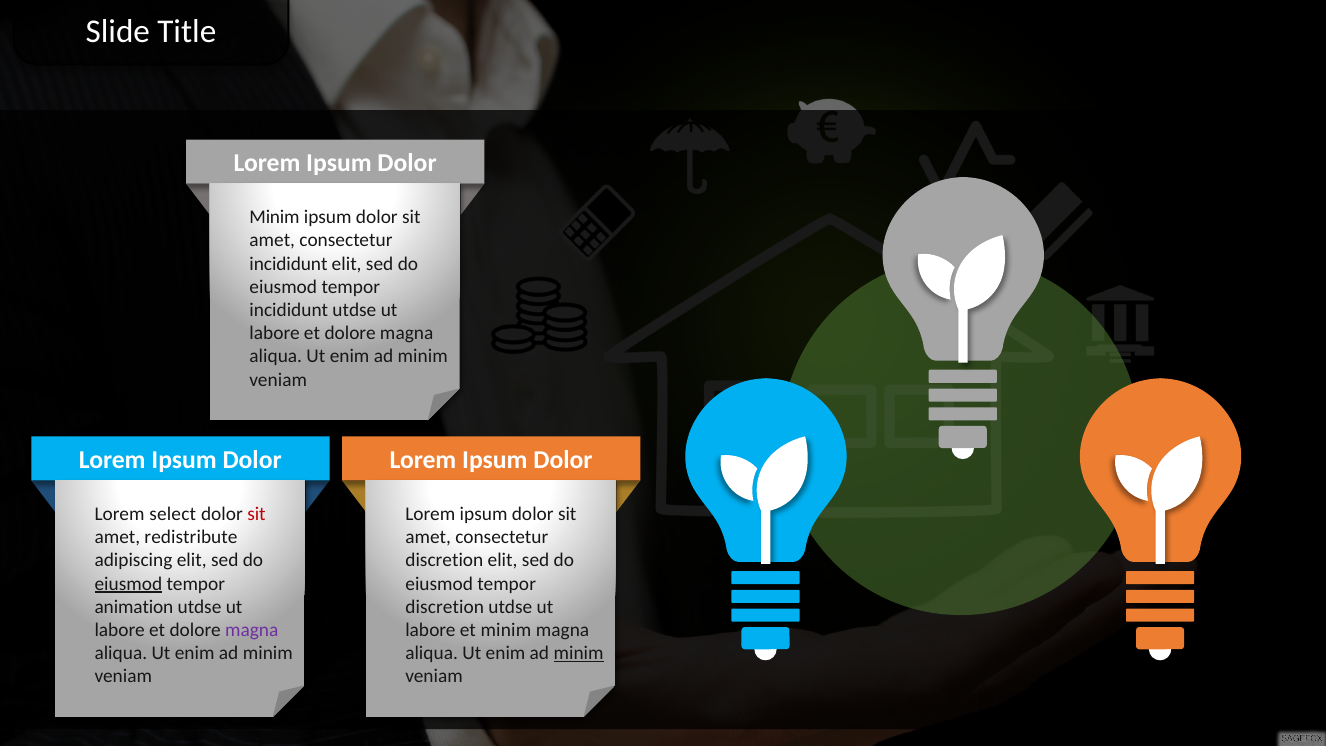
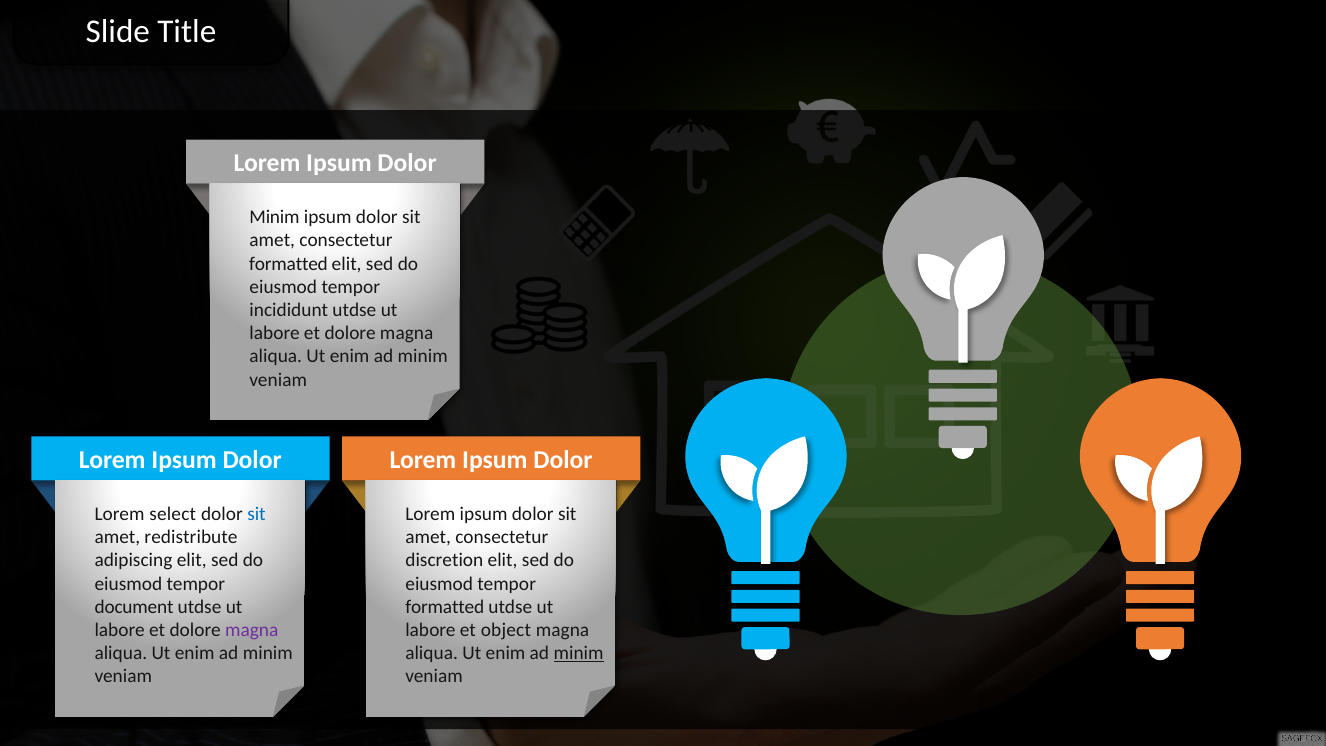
incididunt at (288, 264): incididunt -> formatted
sit at (256, 514) colour: red -> blue
eiusmod at (128, 584) underline: present -> none
animation: animation -> document
discretion at (445, 607): discretion -> formatted
et minim: minim -> object
